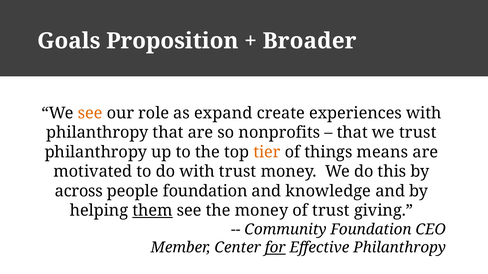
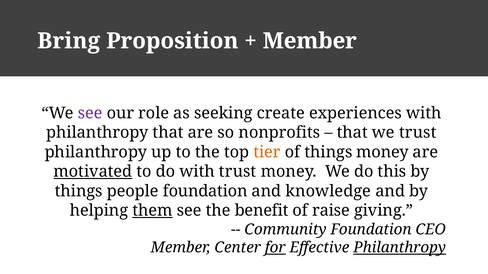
Goals: Goals -> Bring
Broader at (310, 41): Broader -> Member
see at (90, 113) colour: orange -> purple
expand: expand -> seeking
things means: means -> money
motivated underline: none -> present
across at (79, 191): across -> things
the money: money -> benefit
of trust: trust -> raise
Philanthropy at (400, 248) underline: none -> present
